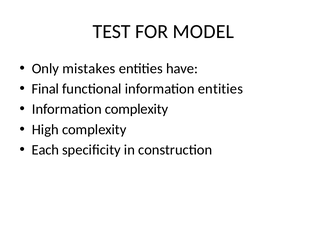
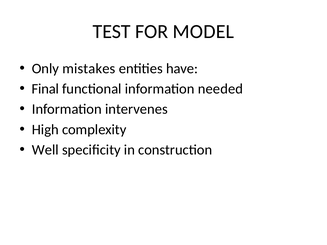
information entities: entities -> needed
Information complexity: complexity -> intervenes
Each: Each -> Well
